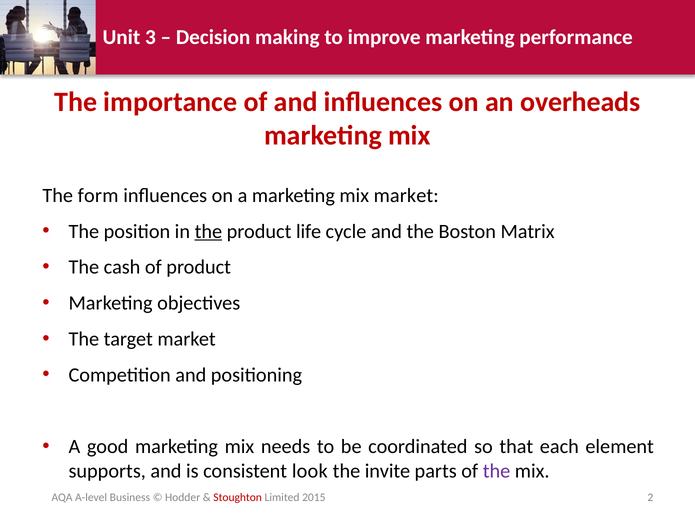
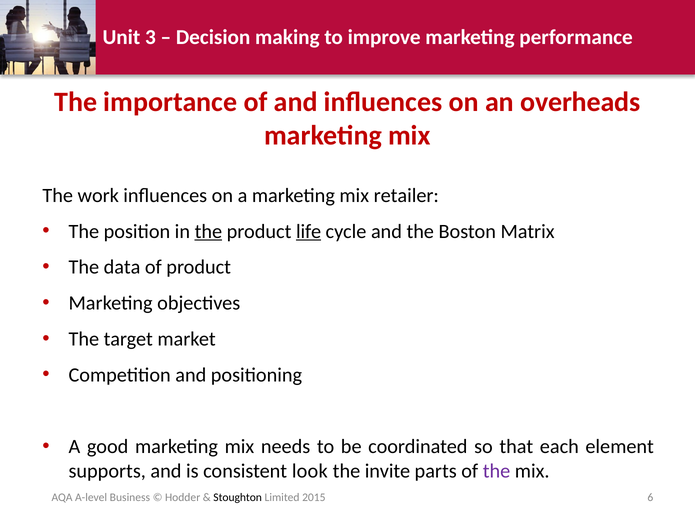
form: form -> work
mix market: market -> retailer
life underline: none -> present
cash: cash -> data
Stoughton colour: red -> black
2: 2 -> 6
